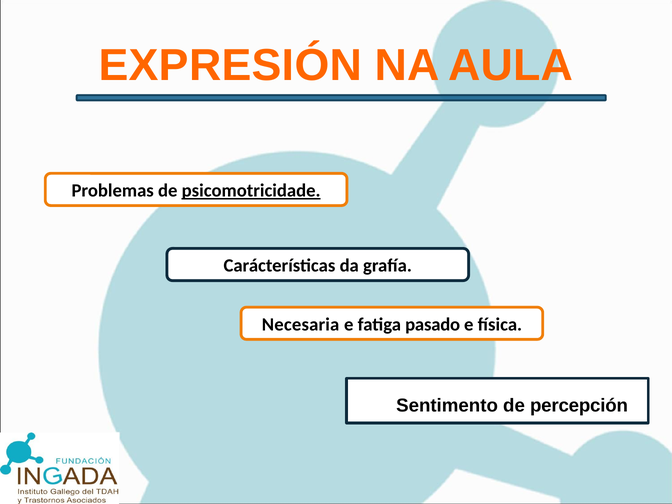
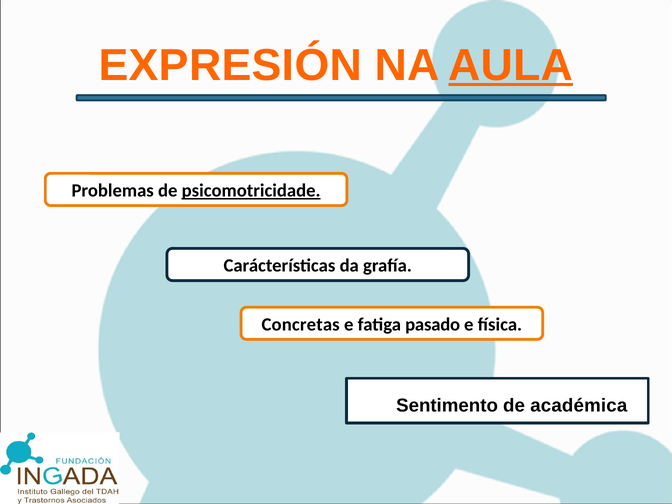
AULA underline: none -> present
Necesaria: Necesaria -> Concretas
percepción: percepción -> académica
